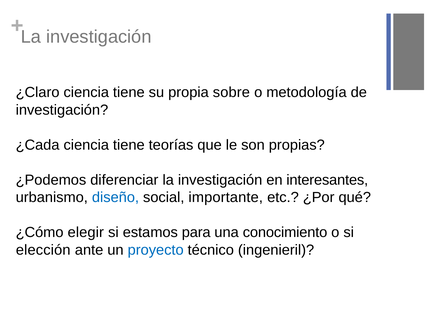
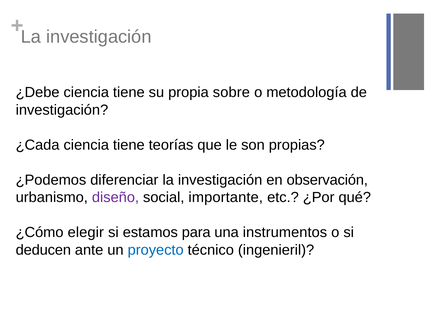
¿Claro: ¿Claro -> ¿Debe
interesantes: interesantes -> observación
diseño colour: blue -> purple
conocimiento: conocimiento -> instrumentos
elección: elección -> deducen
